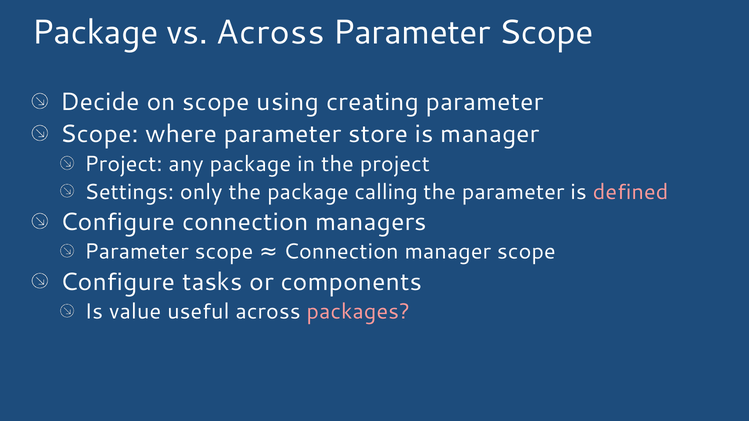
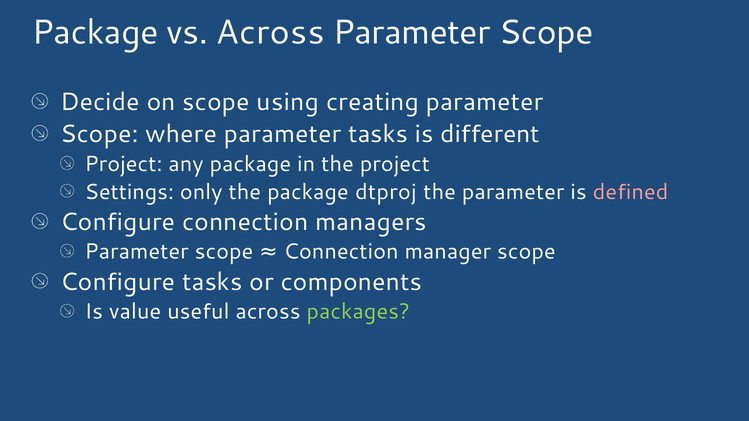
parameter store: store -> tasks
is manager: manager -> different
calling: calling -> dtproj
packages colour: pink -> light green
